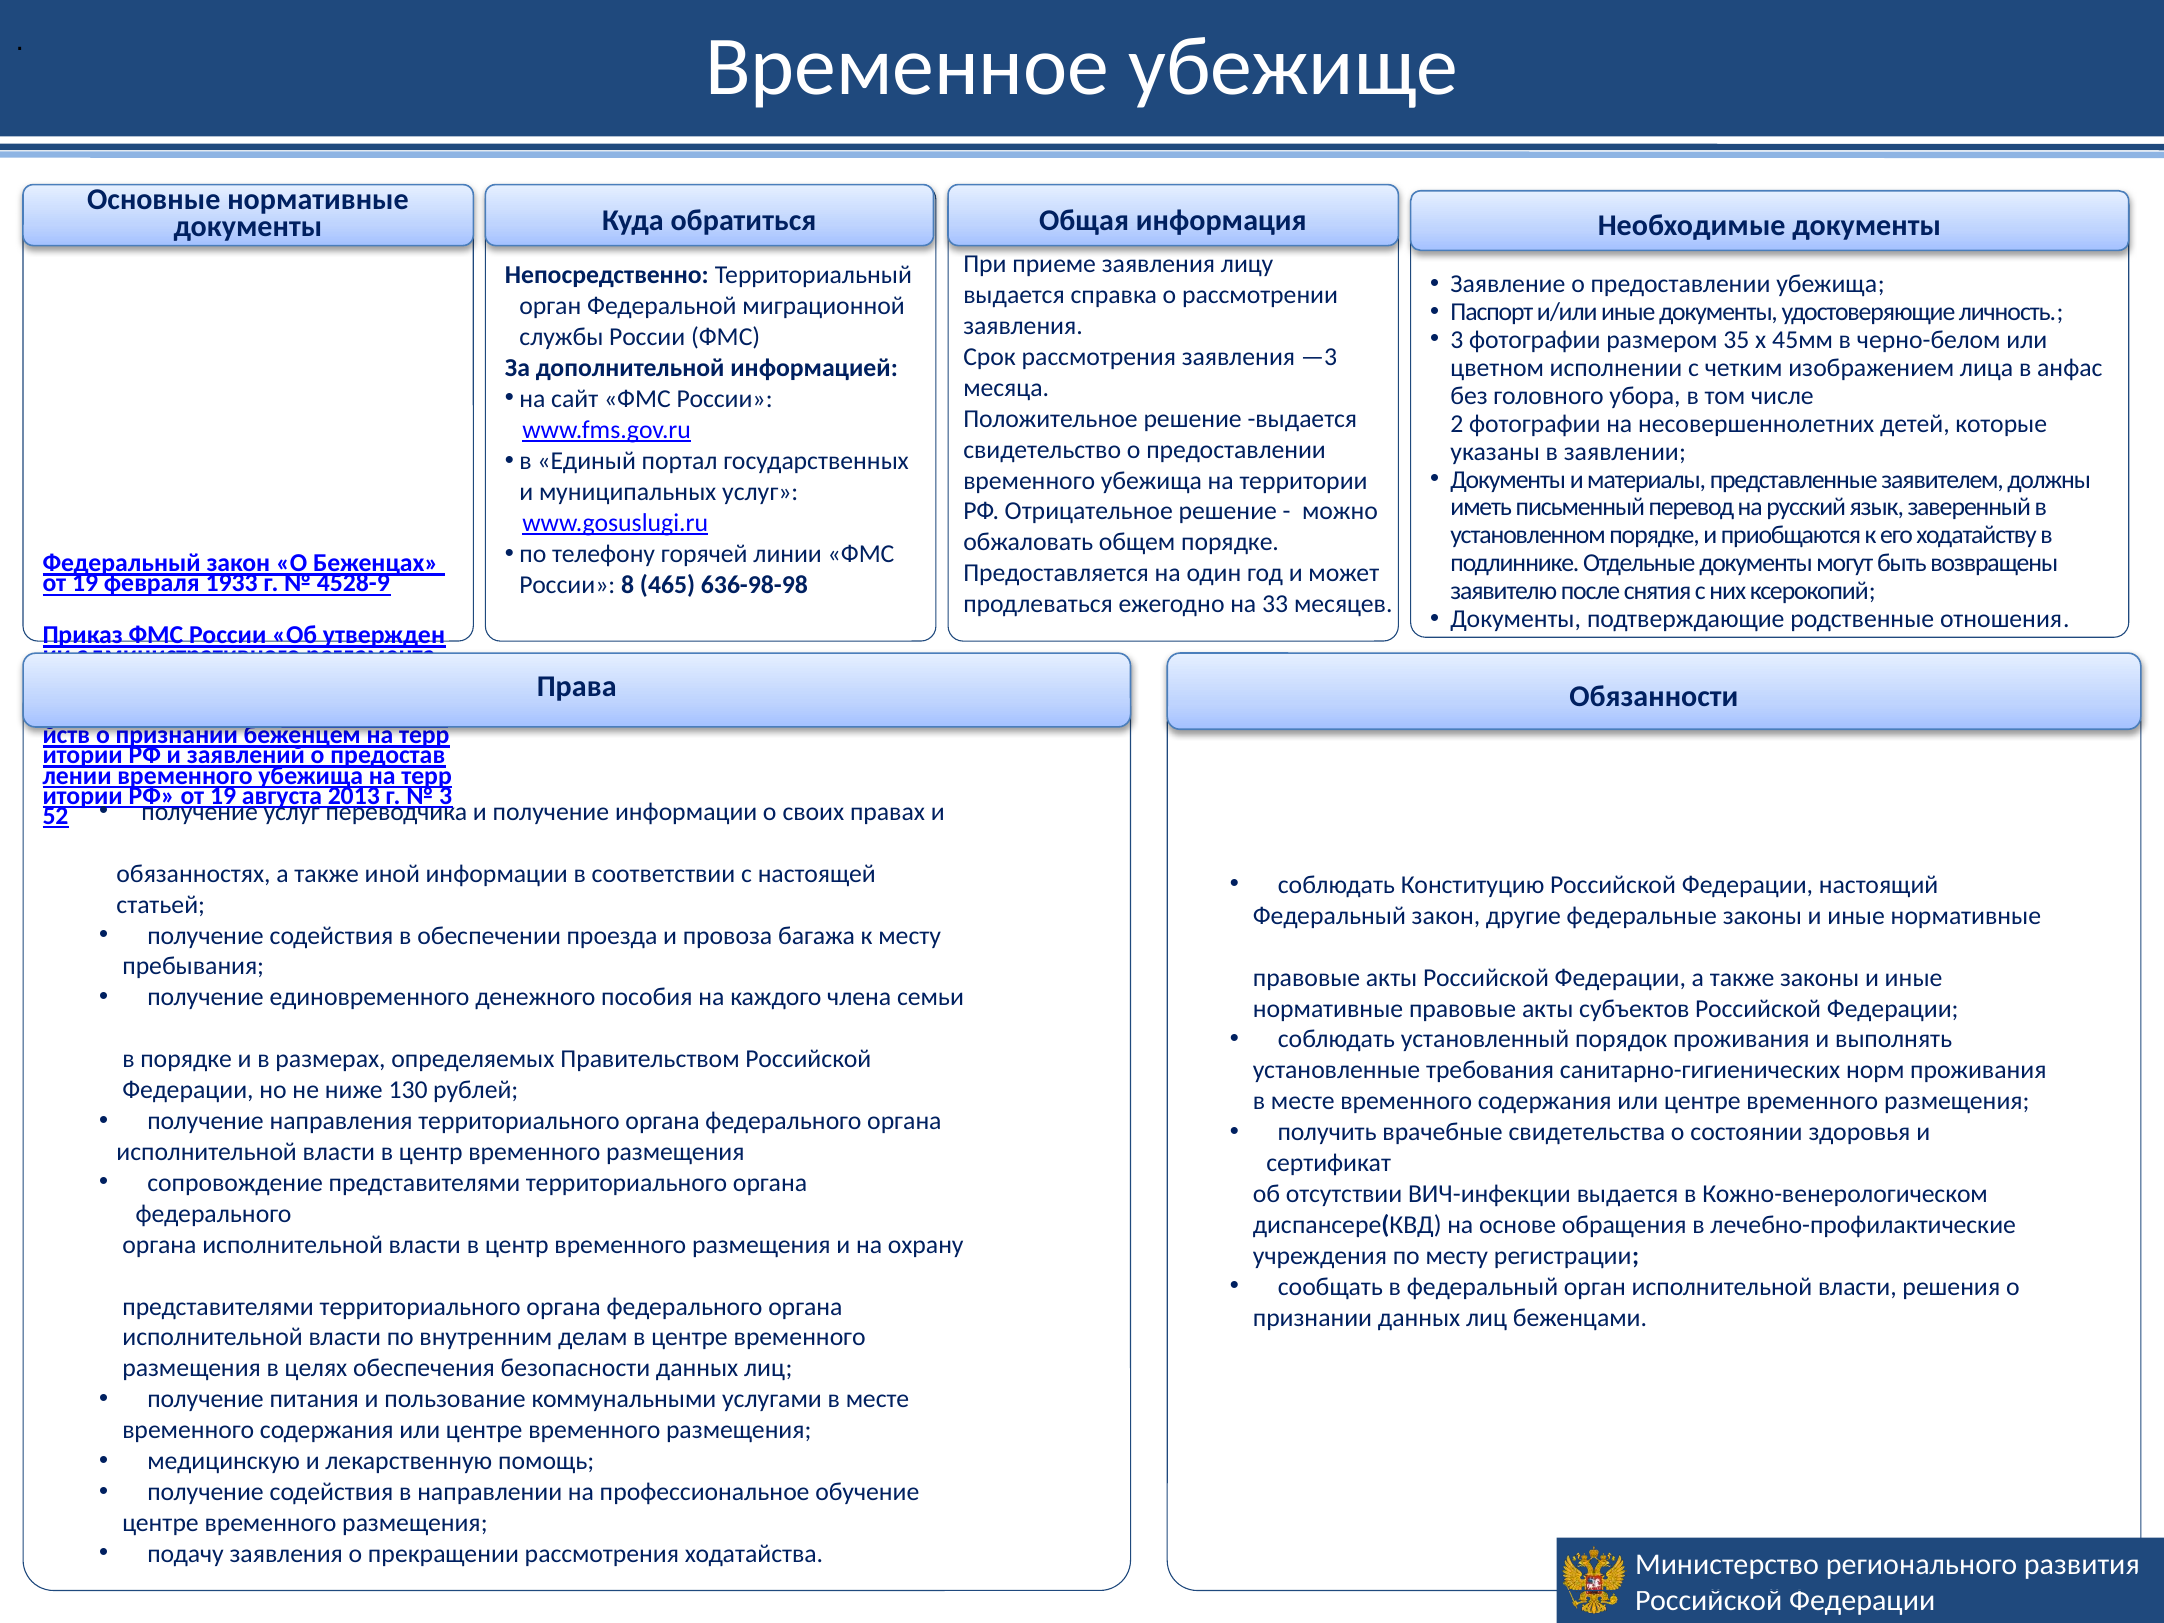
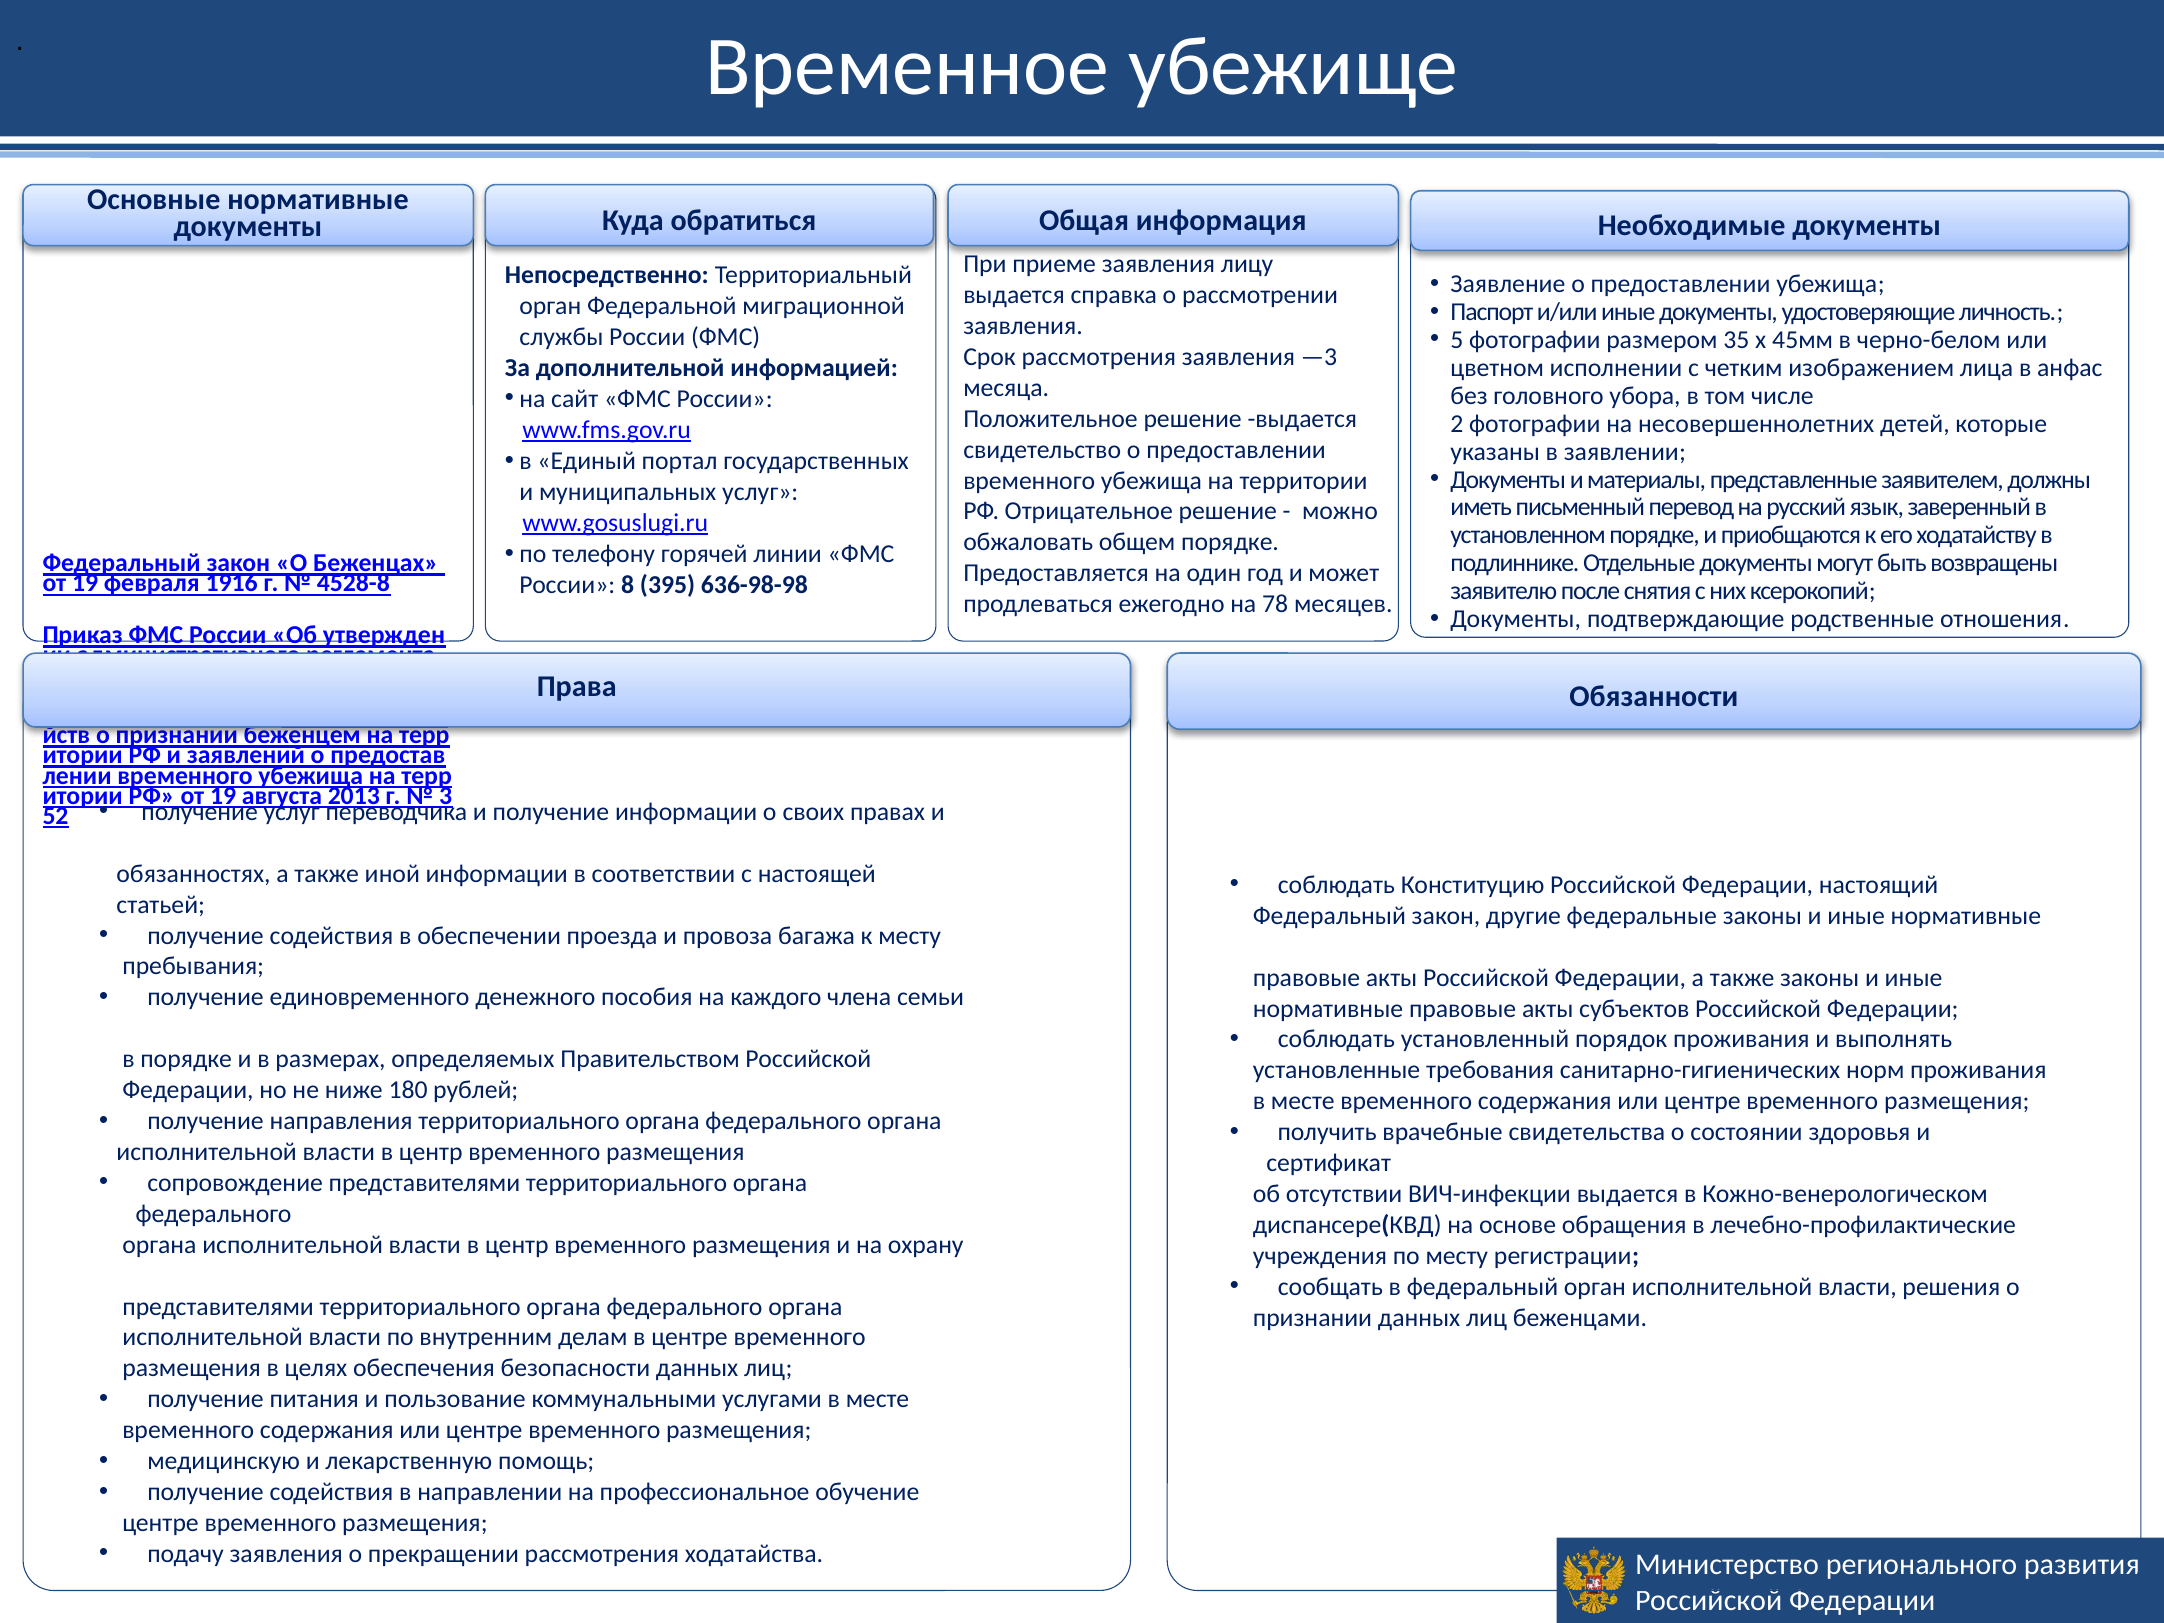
3 at (1457, 340): 3 -> 5
1933: 1933 -> 1916
4528-9: 4528-9 -> 4528-8
465: 465 -> 395
33: 33 -> 78
130: 130 -> 180
